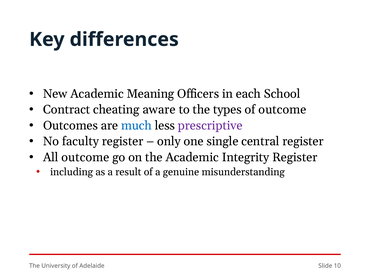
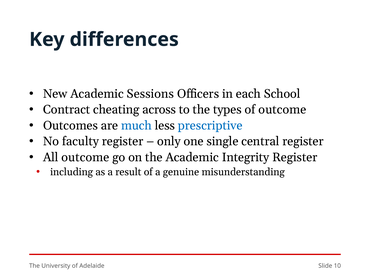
Meaning: Meaning -> Sessions
aware: aware -> across
prescriptive colour: purple -> blue
